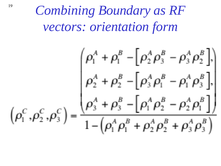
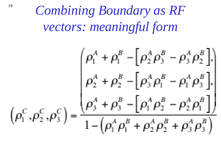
orientation: orientation -> meaningful
